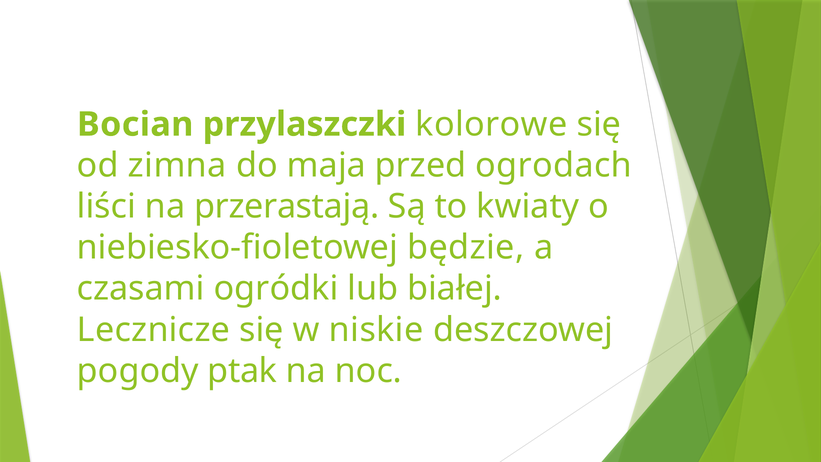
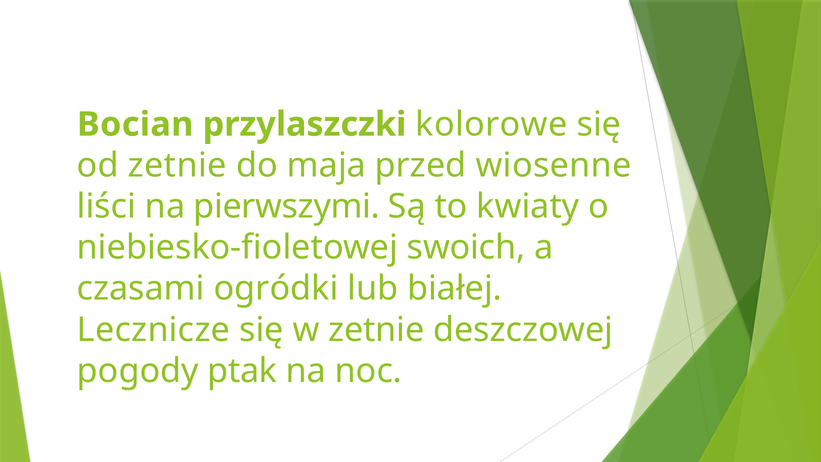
od zimna: zimna -> zetnie
ogrodach: ogrodach -> wiosenne
przerastają: przerastają -> pierwszymi
będzie: będzie -> swoich
w niskie: niskie -> zetnie
